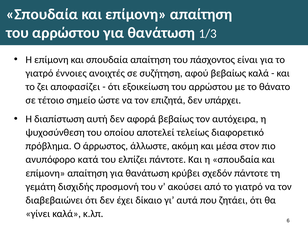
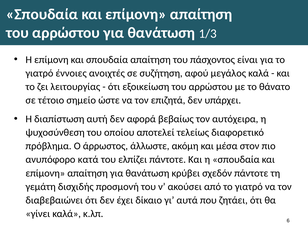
αφού βεβαίως: βεβαίως -> μεγάλος
αποφασίζει: αποφασίζει -> λειτουργίας
